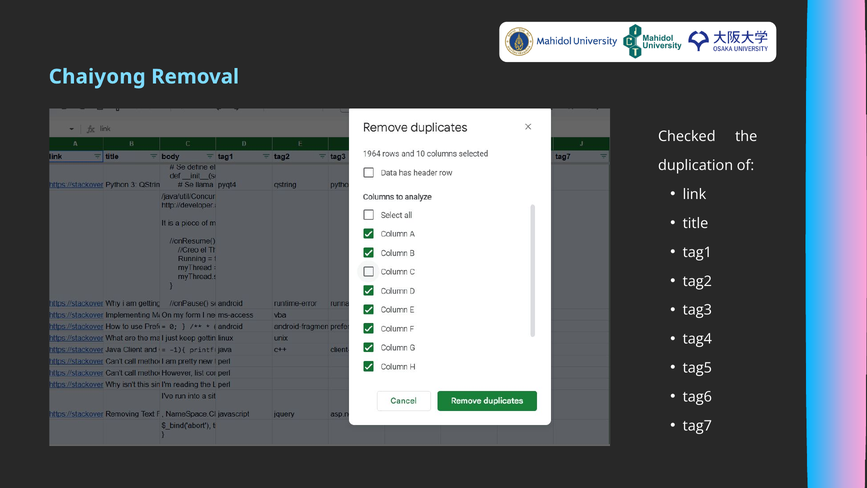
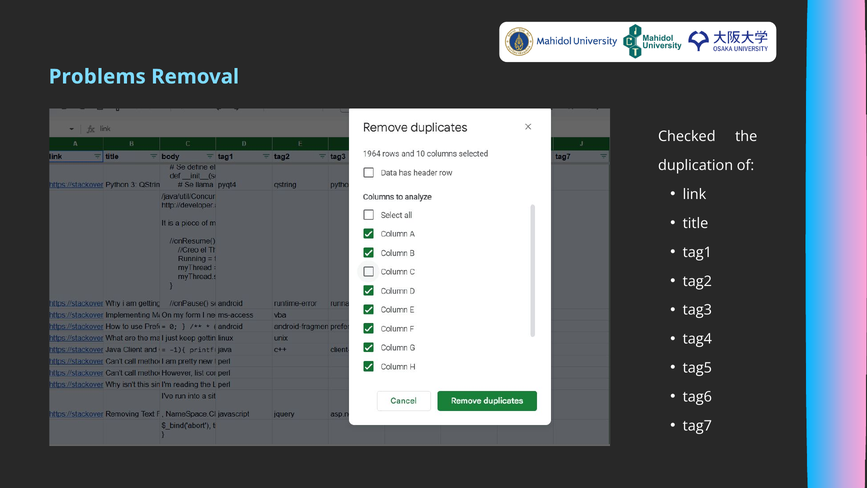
Chaiyong: Chaiyong -> Problems
